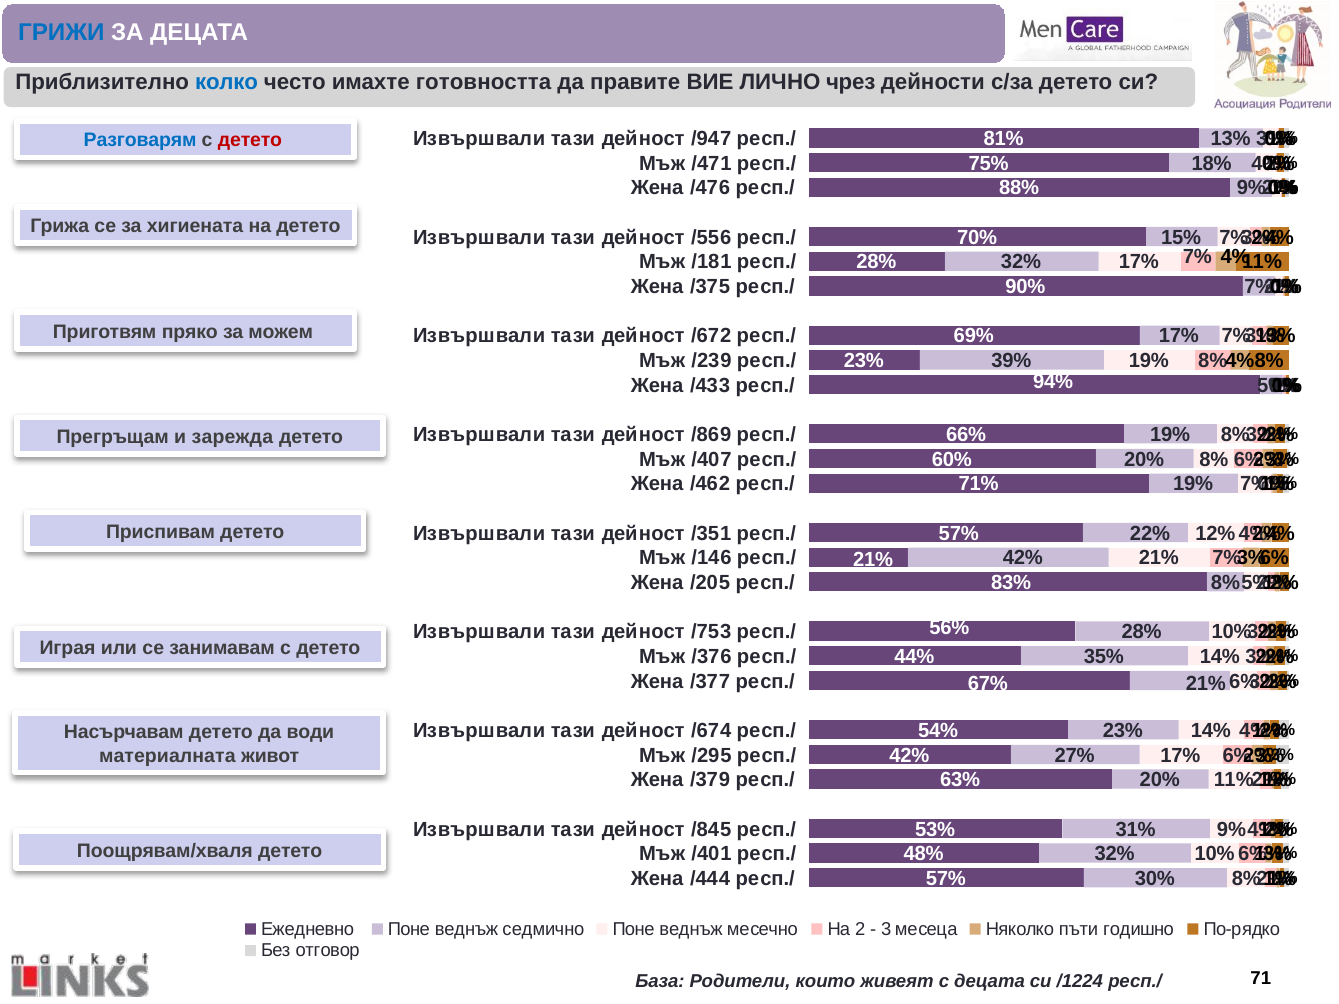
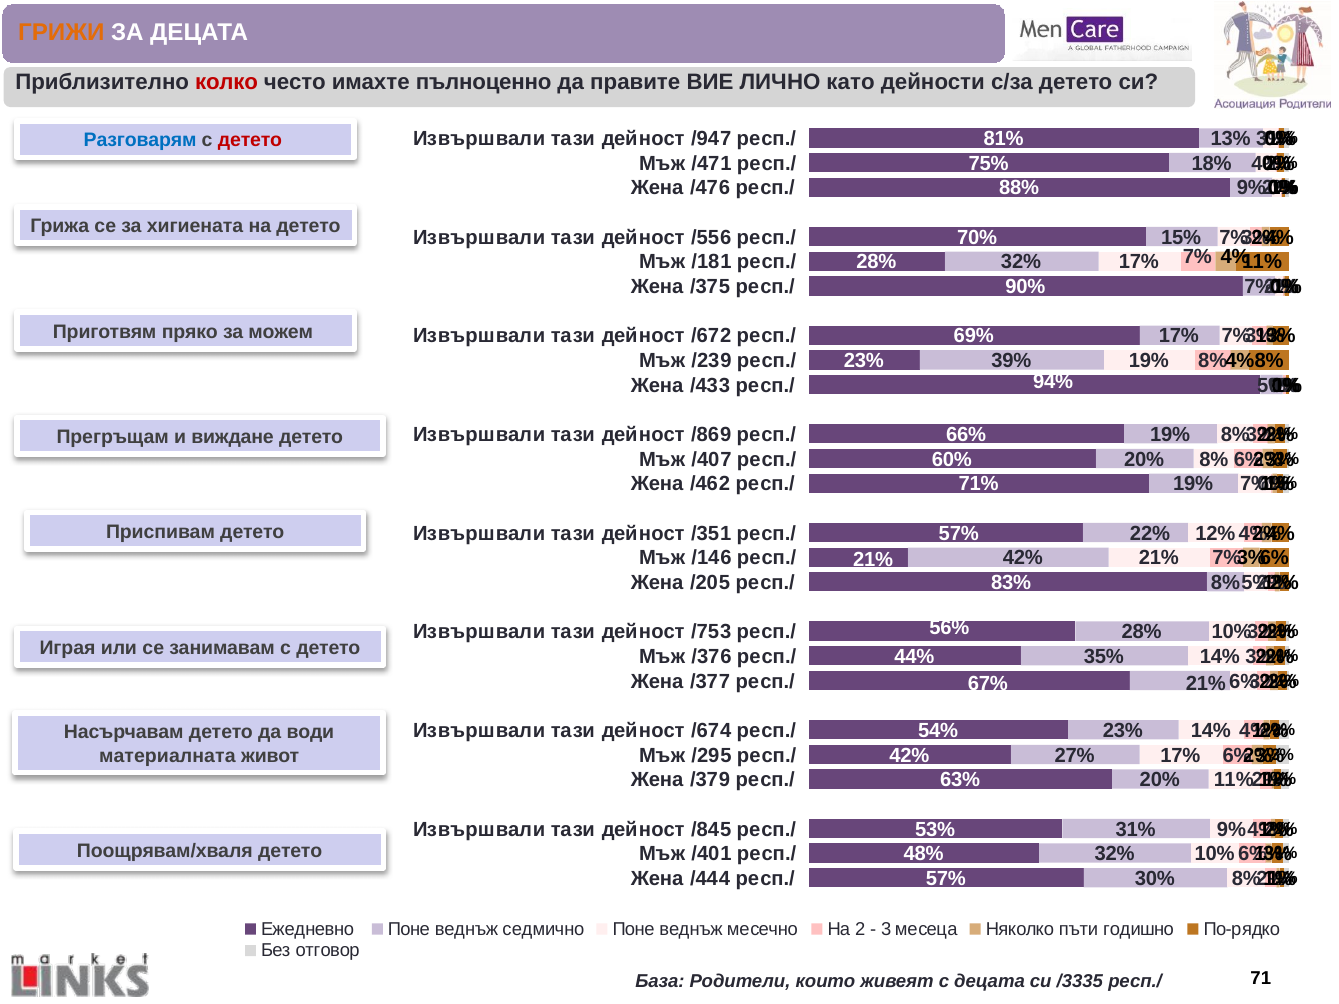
ГРИЖИ colour: blue -> orange
колко colour: blue -> red
готовността: готовността -> пълноценно
чрез: чрез -> като
зарежда: зарежда -> виждане
/1224: /1224 -> /3335
